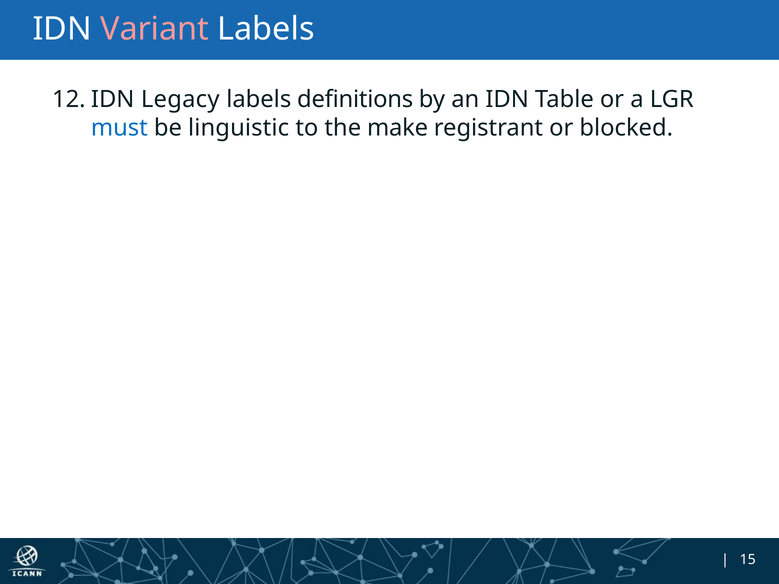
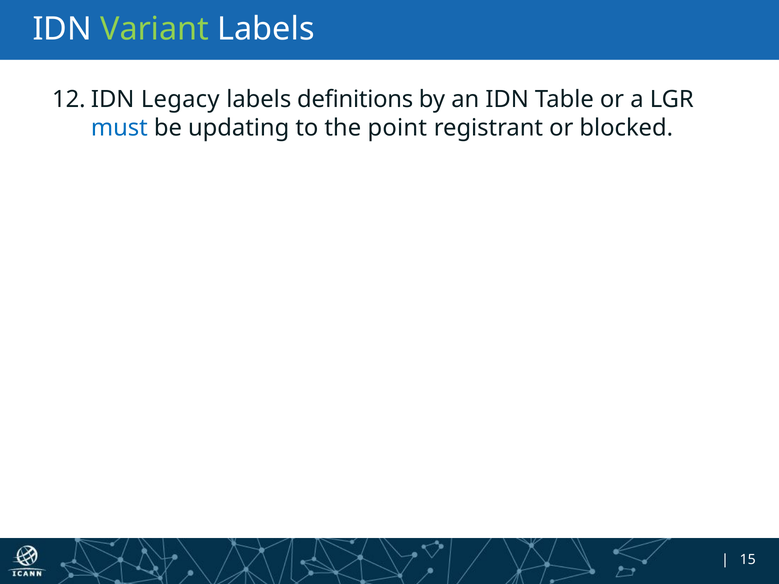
Variant colour: pink -> light green
linguistic: linguistic -> updating
make: make -> point
